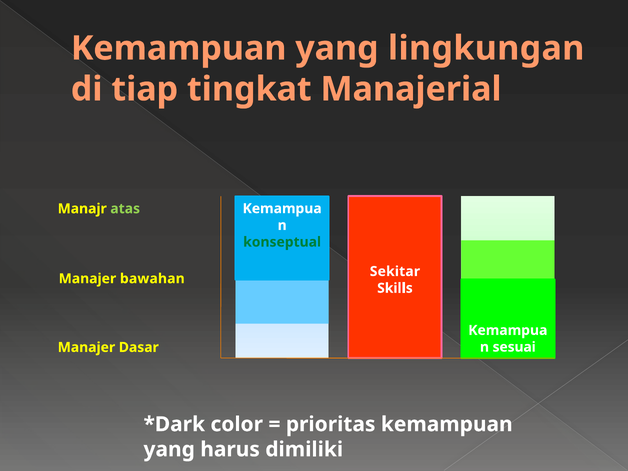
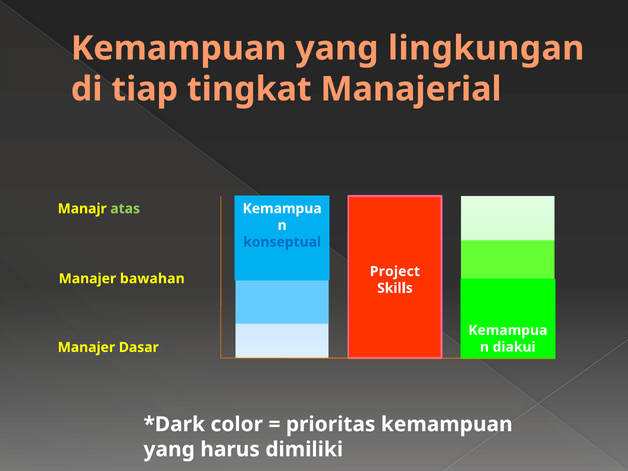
konseptual colour: green -> blue
Sekitar: Sekitar -> Project
sesuai: sesuai -> diakui
